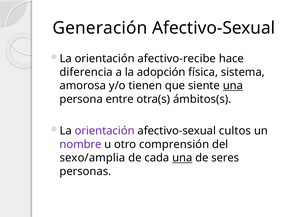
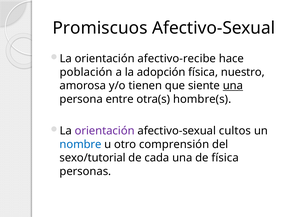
Generación: Generación -> Promiscuos
diferencia: diferencia -> población
sistema: sistema -> nuestro
ámbitos(s: ámbitos(s -> hombre(s
nombre colour: purple -> blue
sexo/amplia: sexo/amplia -> sexo/tutorial
una at (182, 158) underline: present -> none
de seres: seres -> física
